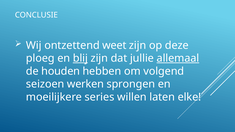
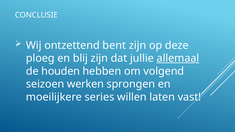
weet: weet -> bent
blij underline: present -> none
elke: elke -> vast
